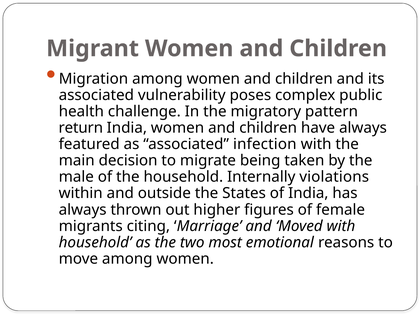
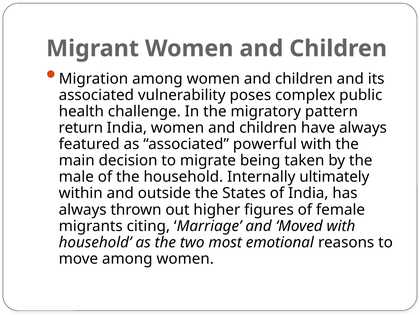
infection: infection -> powerful
violations: violations -> ultimately
